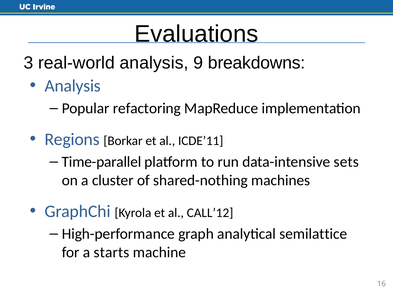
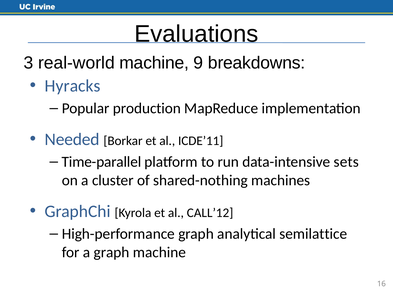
real-world analysis: analysis -> machine
Analysis at (73, 86): Analysis -> Hyracks
refactoring: refactoring -> production
Regions: Regions -> Needed
a starts: starts -> graph
